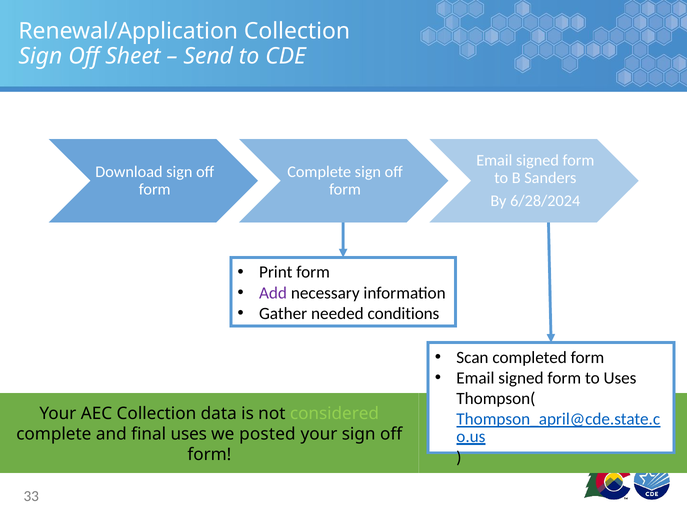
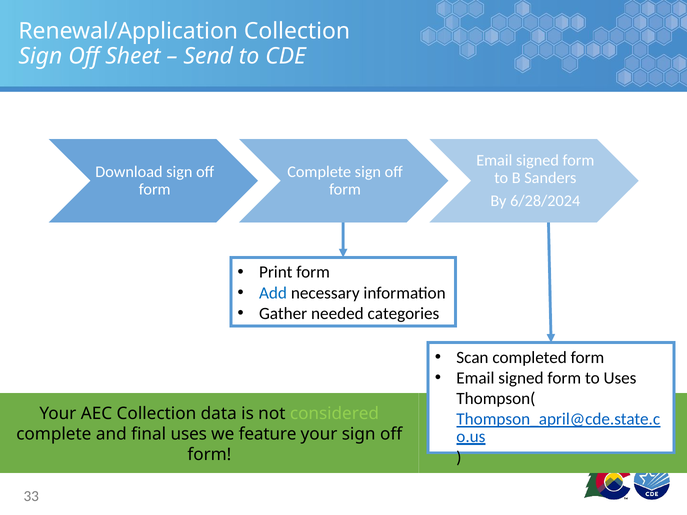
Add colour: purple -> blue
conditions: conditions -> categories
posted: posted -> feature
